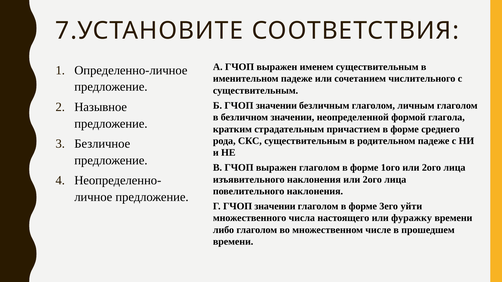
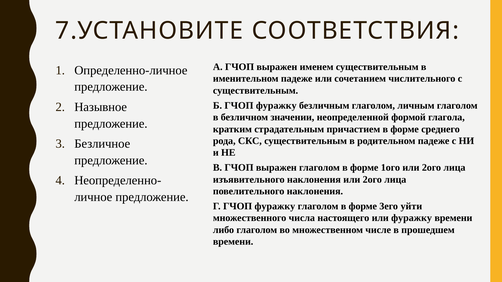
Б ГЧОП значении: значении -> фуражку
Г ГЧОП значении: значении -> фуражку
